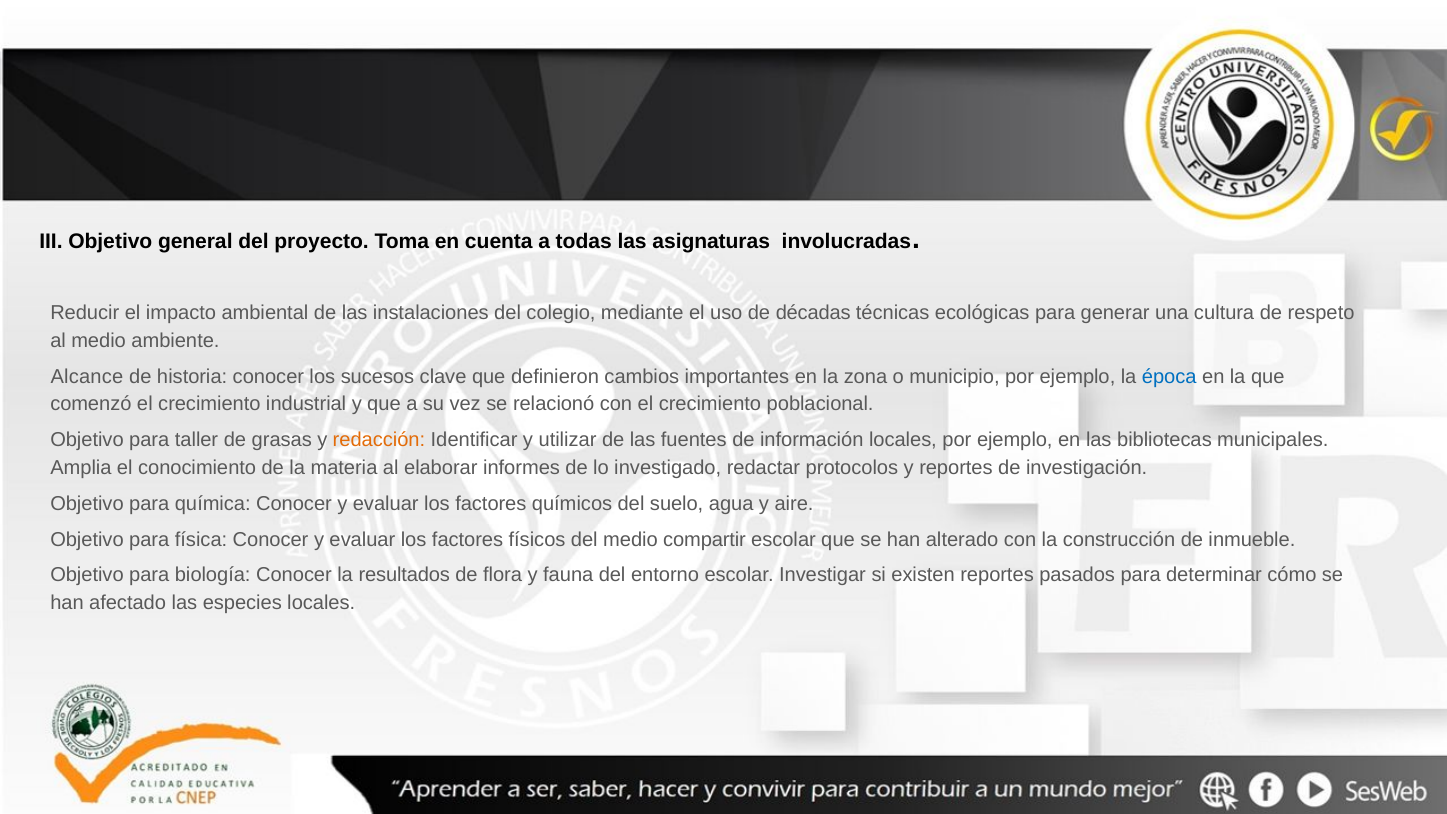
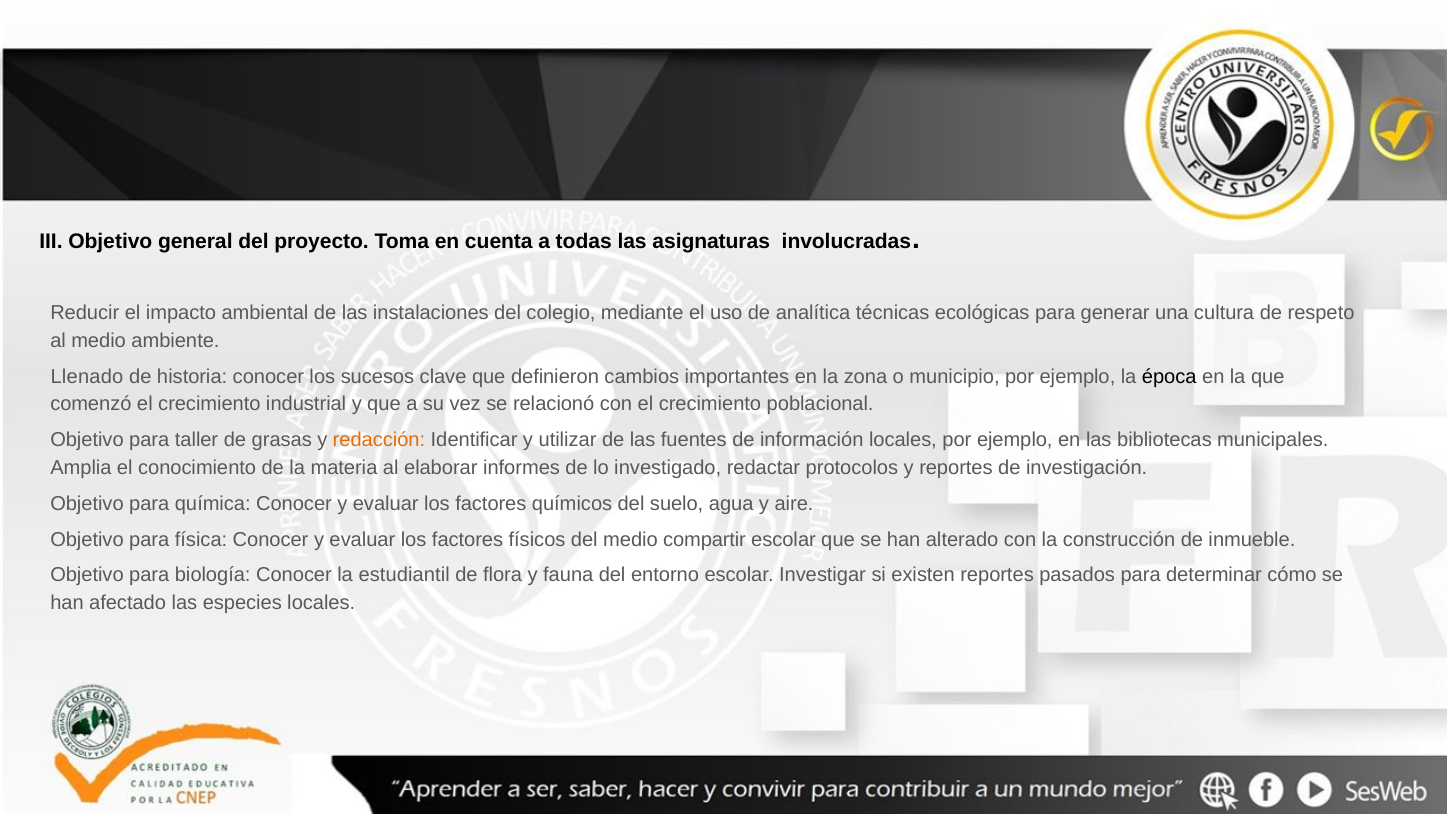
décadas: décadas -> analítica
Alcance: Alcance -> Llenado
época colour: blue -> black
resultados: resultados -> estudiantil
